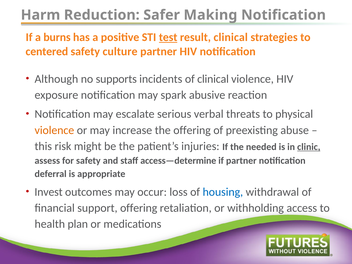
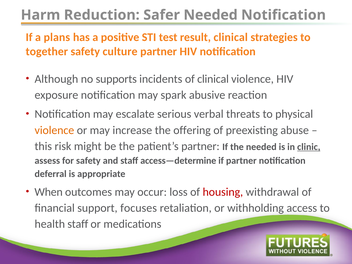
Safer Making: Making -> Needed
burns: burns -> plans
test underline: present -> none
centered: centered -> together
patient’s injuries: injuries -> partner
Invest: Invest -> When
housing colour: blue -> red
support offering: offering -> focuses
health plan: plan -> staff
